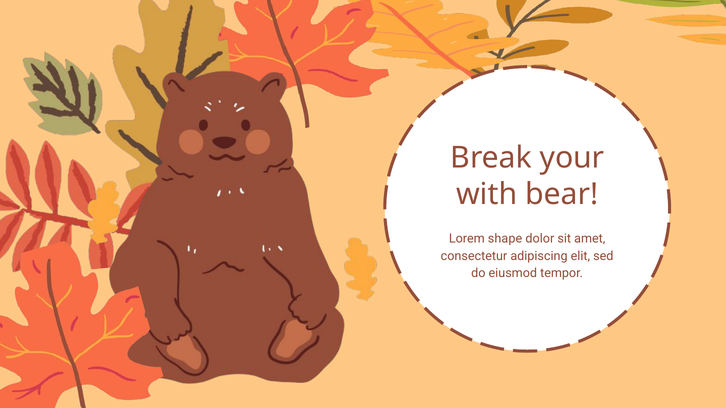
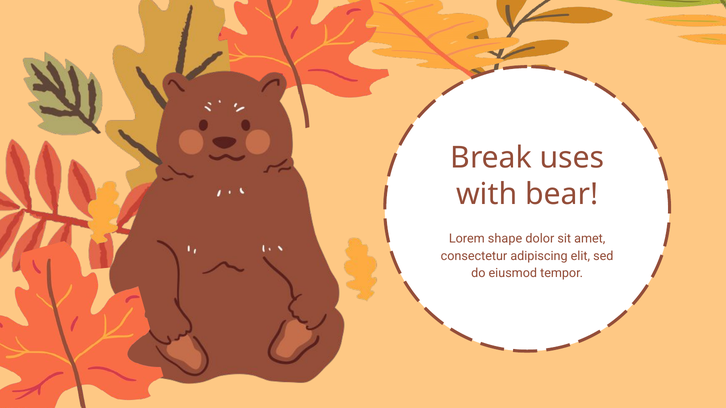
your: your -> uses
